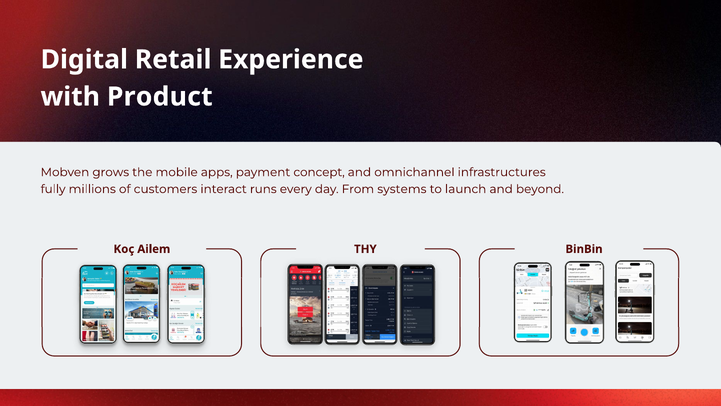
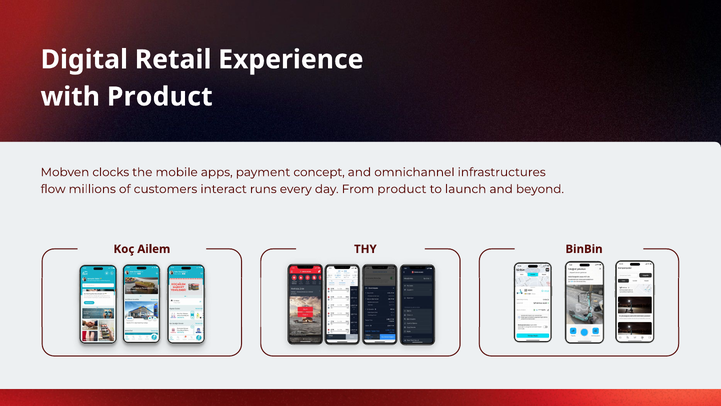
grows: grows -> clocks
fully: fully -> flow
From systems: systems -> product
